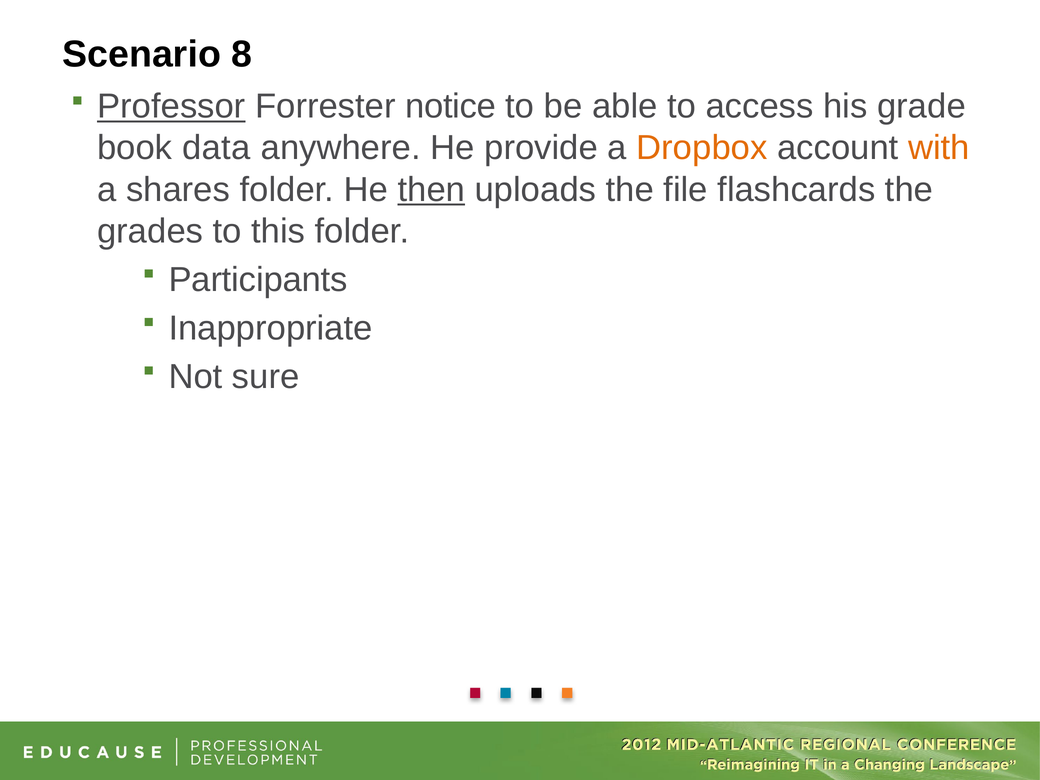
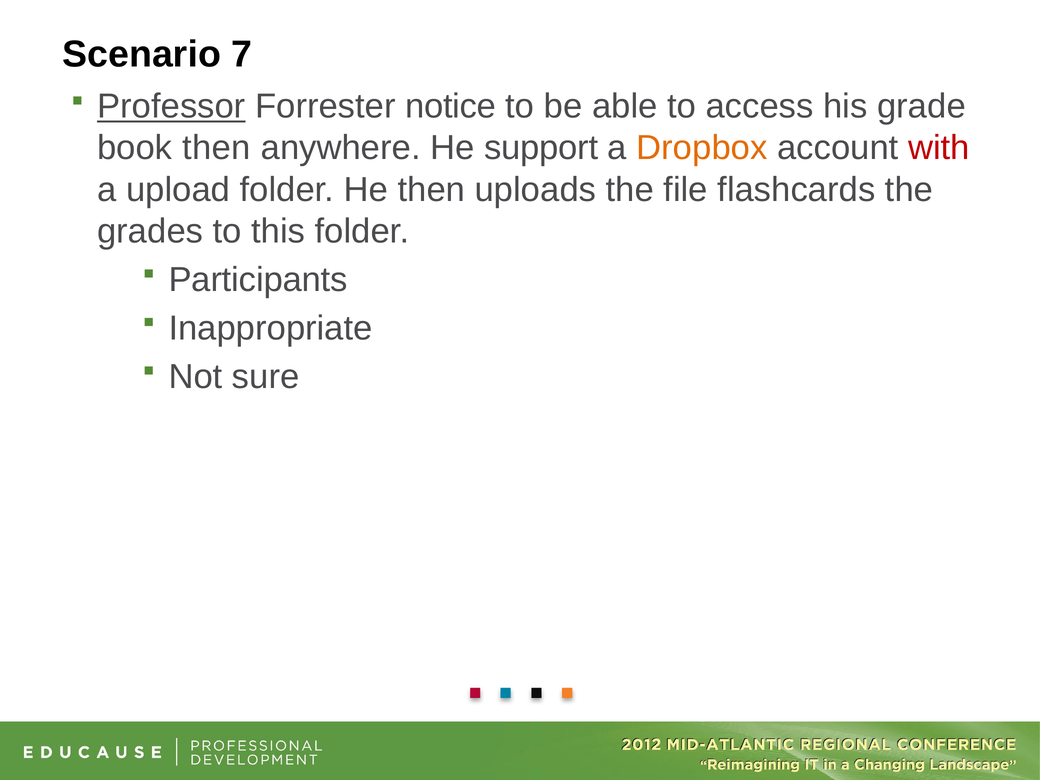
8: 8 -> 7
book data: data -> then
provide: provide -> support
with colour: orange -> red
shares: shares -> upload
then at (431, 190) underline: present -> none
